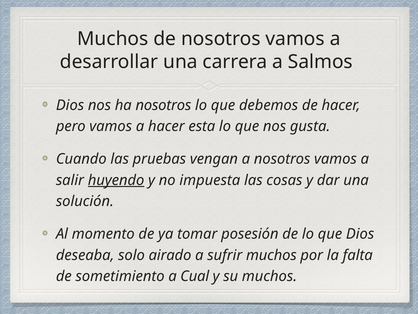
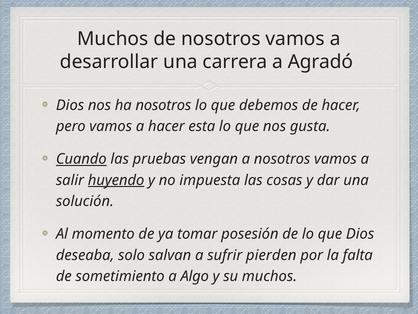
Salmos: Salmos -> Agradó
Cuando underline: none -> present
airado: airado -> salvan
sufrir muchos: muchos -> pierden
Cual: Cual -> Algo
